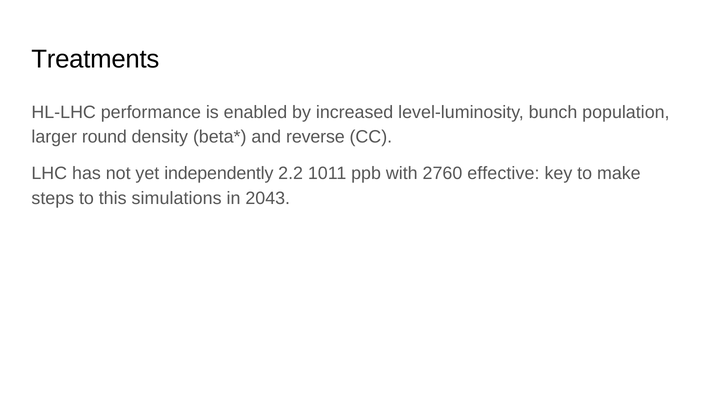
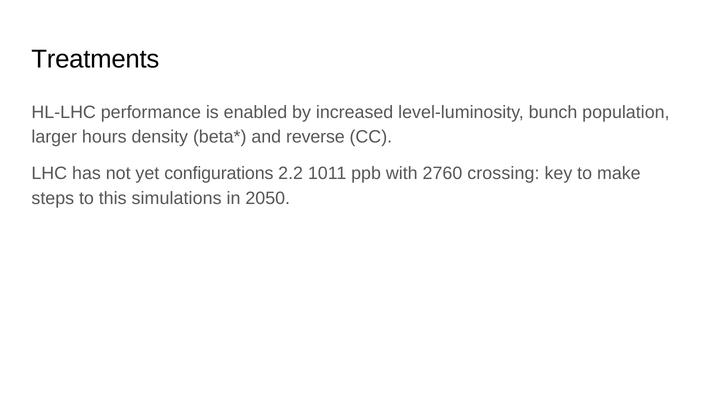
round: round -> hours
independently: independently -> configurations
effective: effective -> crossing
2043: 2043 -> 2050
